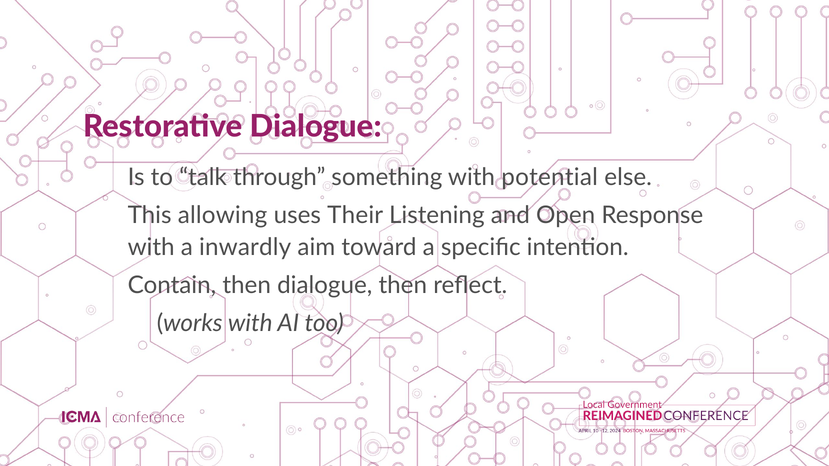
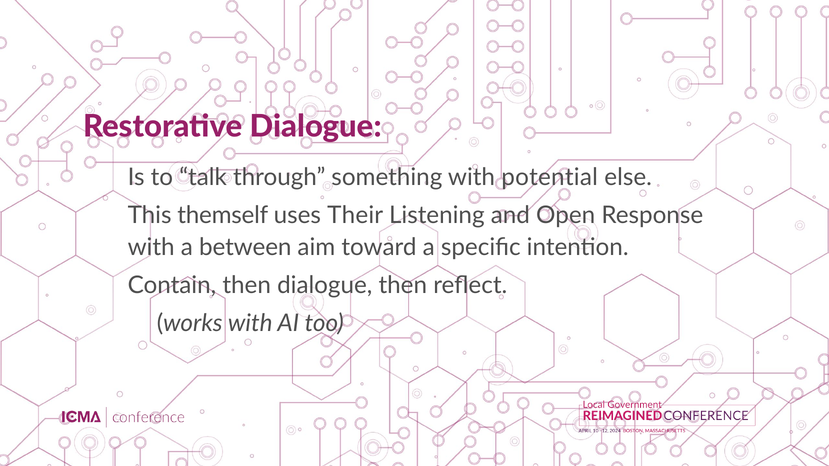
allowing: allowing -> themself
inwardly: inwardly -> between
